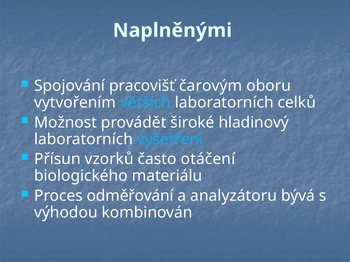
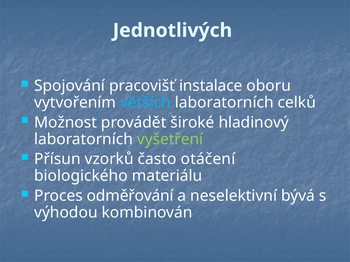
Naplněnými: Naplněnými -> Jednotlivých
čarovým: čarovým -> instalace
vyšetření colour: light blue -> light green
analyzátoru: analyzátoru -> neselektivní
